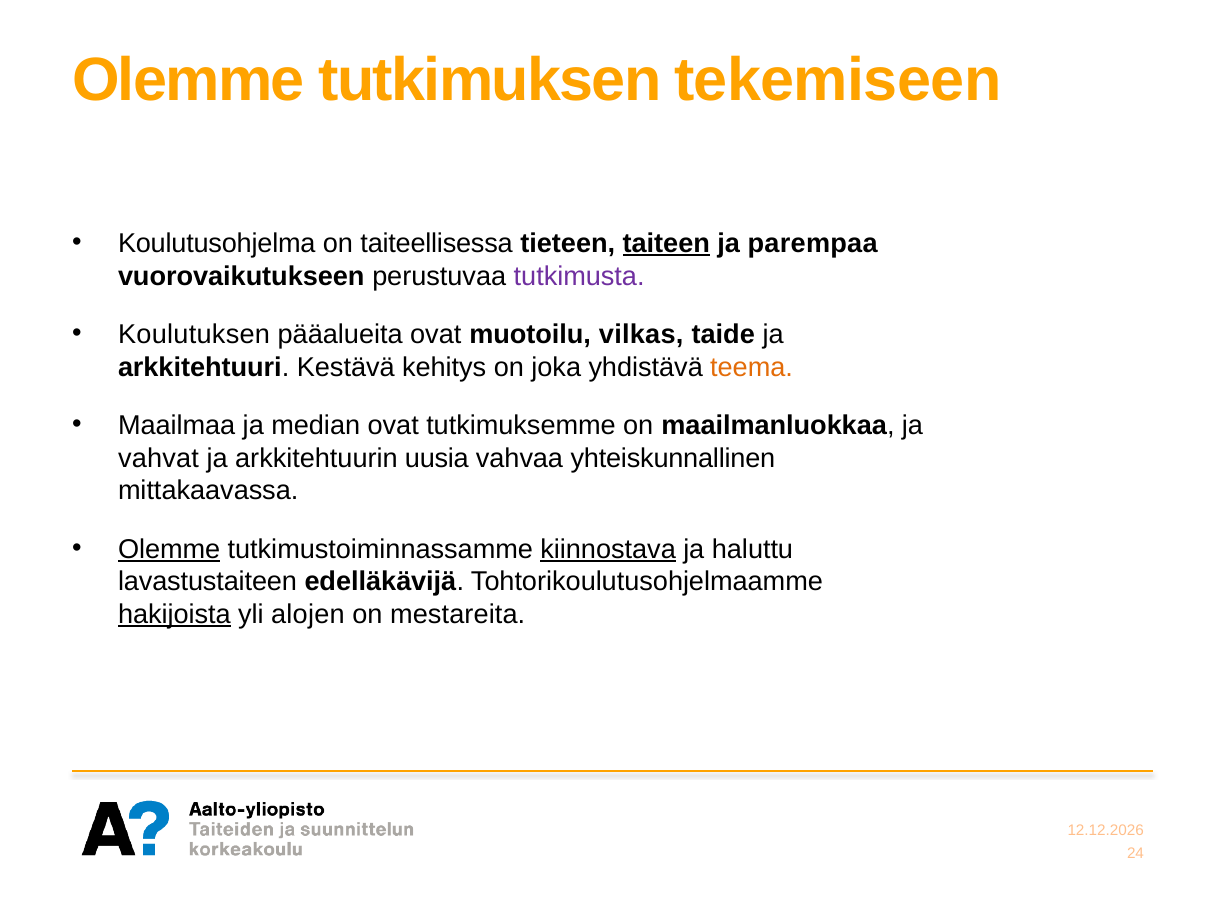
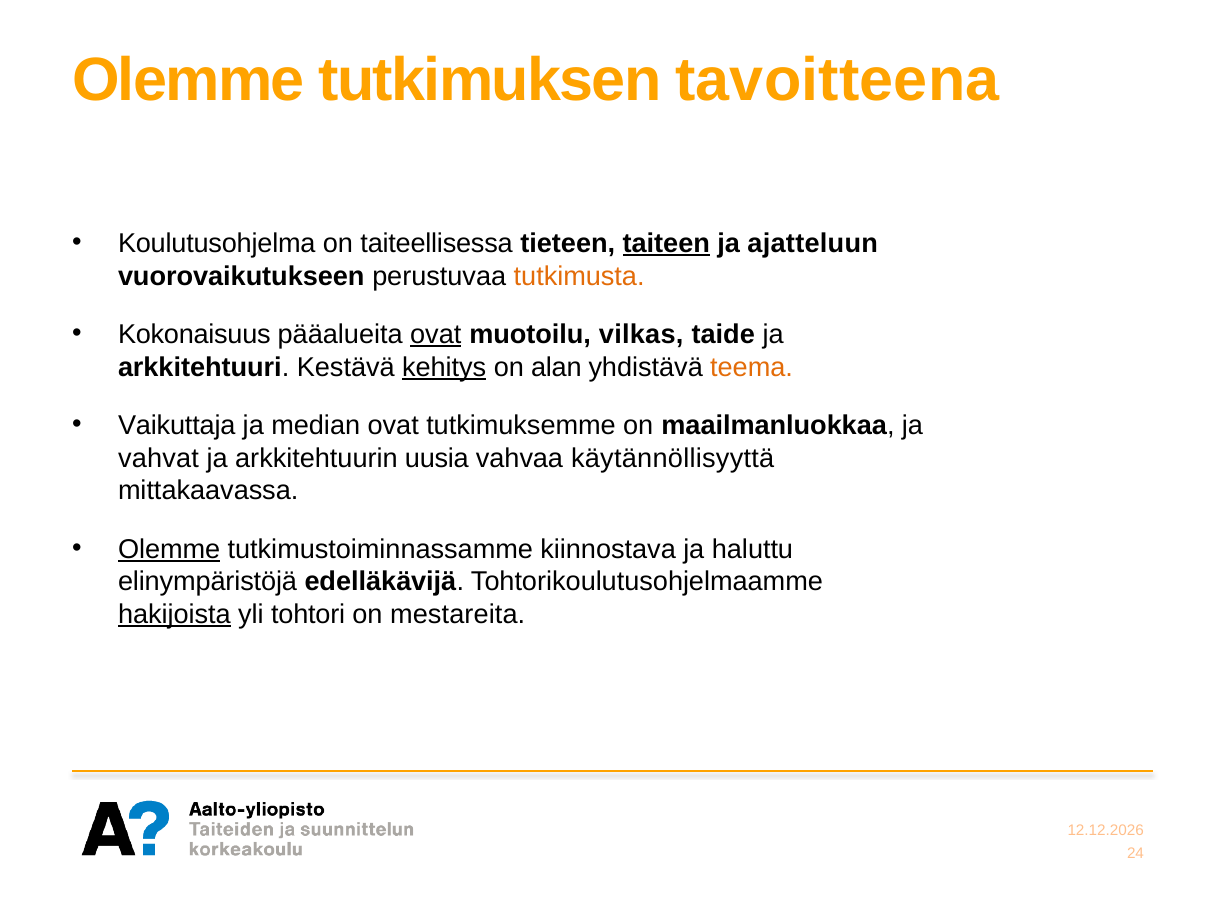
tekemiseen: tekemiseen -> tavoitteena
parempaa: parempaa -> ajatteluun
tutkimusta colour: purple -> orange
Koulutuksen: Koulutuksen -> Kokonaisuus
ovat at (436, 334) underline: none -> present
kehitys underline: none -> present
joka: joka -> alan
Maailmaa: Maailmaa -> Vaikuttaja
yhteiskunnallinen: yhteiskunnallinen -> käytännöllisyyttä
kiinnostava underline: present -> none
lavastustaiteen: lavastustaiteen -> elinympäristöjä
alojen: alojen -> tohtori
